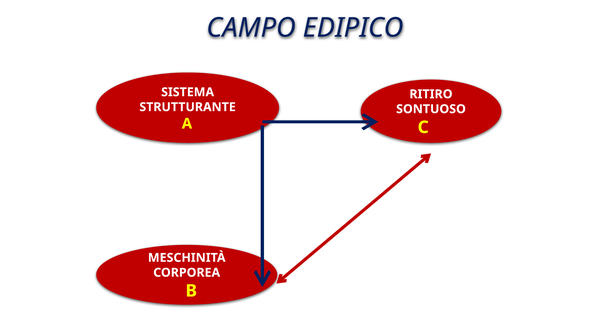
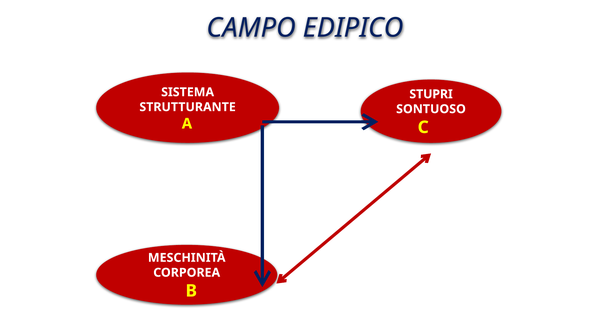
RITIRO: RITIRO -> STUPRI
